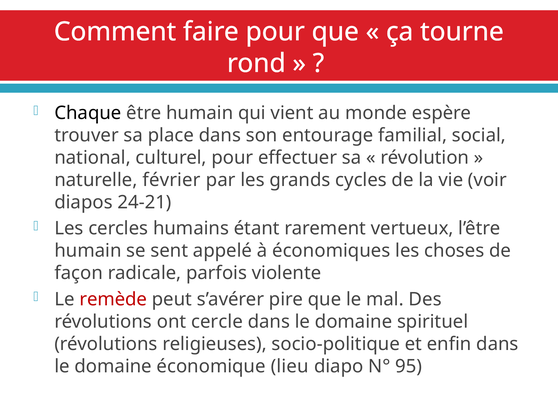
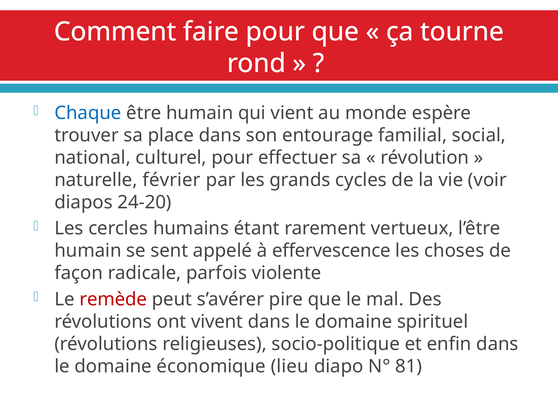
Chaque colour: black -> blue
24-21: 24-21 -> 24-20
économiques: économiques -> effervescence
cercle: cercle -> vivent
95: 95 -> 81
